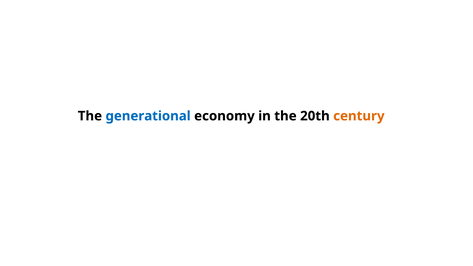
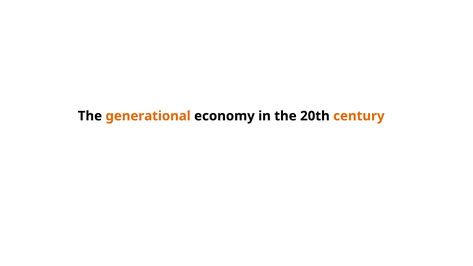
generational colour: blue -> orange
